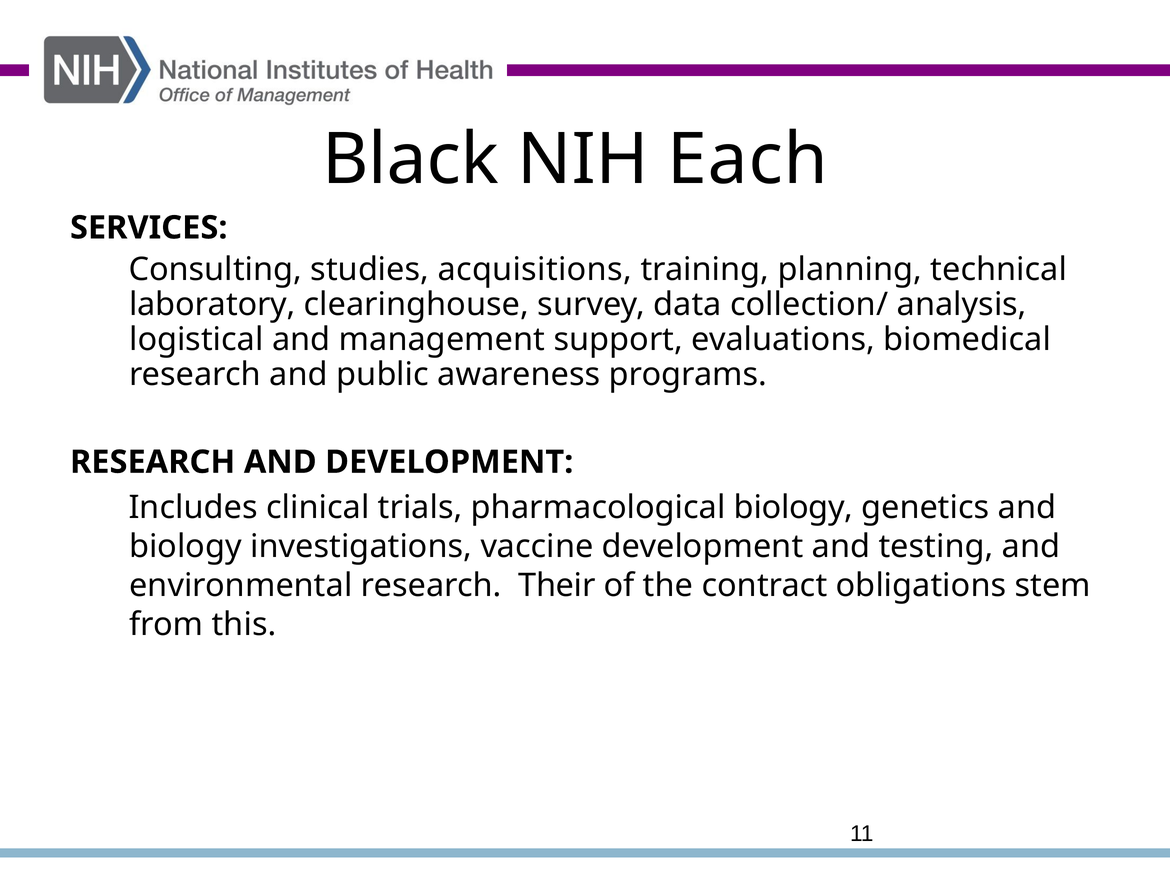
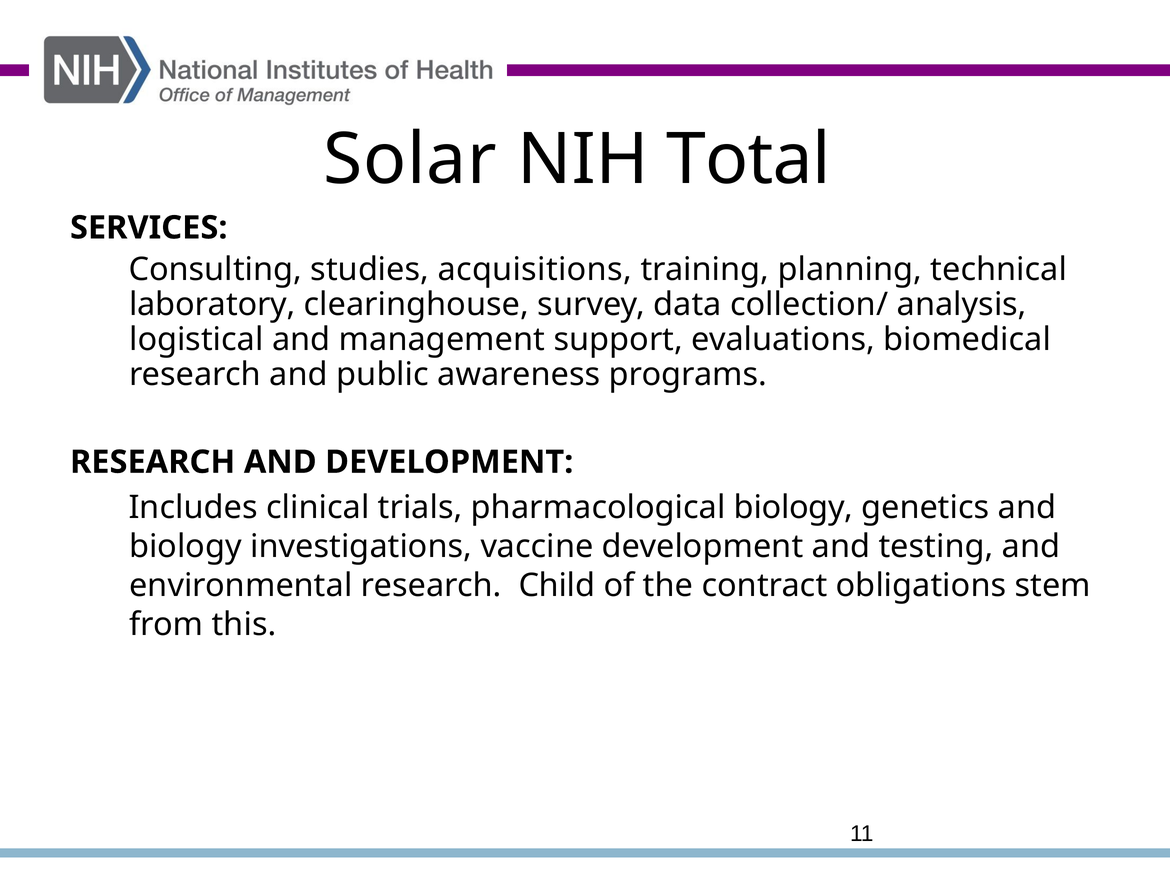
Black: Black -> Solar
Each: Each -> Total
Their: Their -> Child
